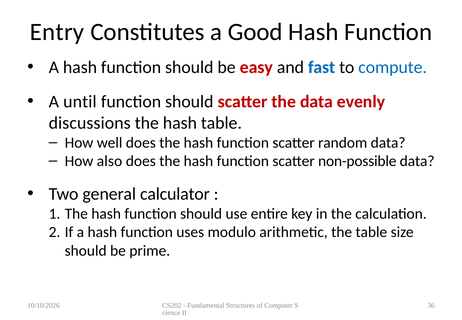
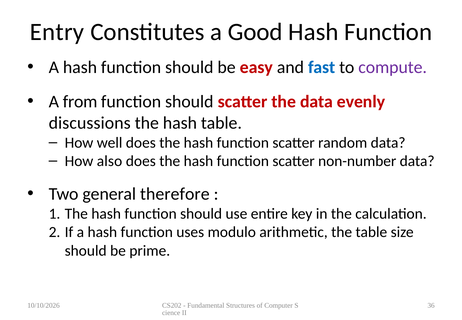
compute colour: blue -> purple
until: until -> from
non-possible: non-possible -> non-number
calculator: calculator -> therefore
